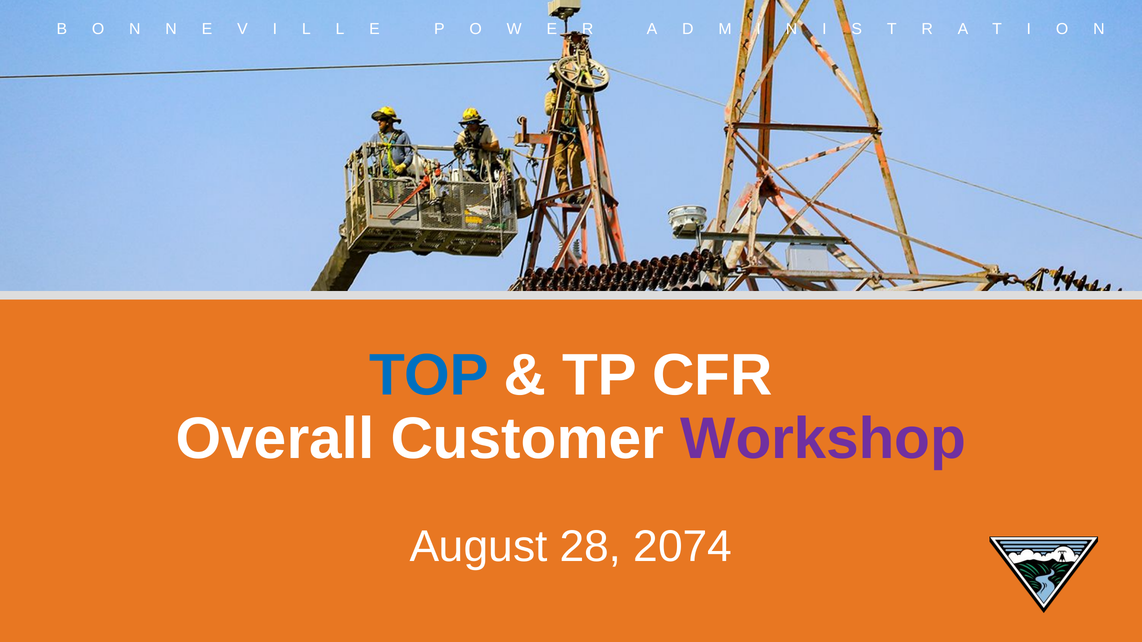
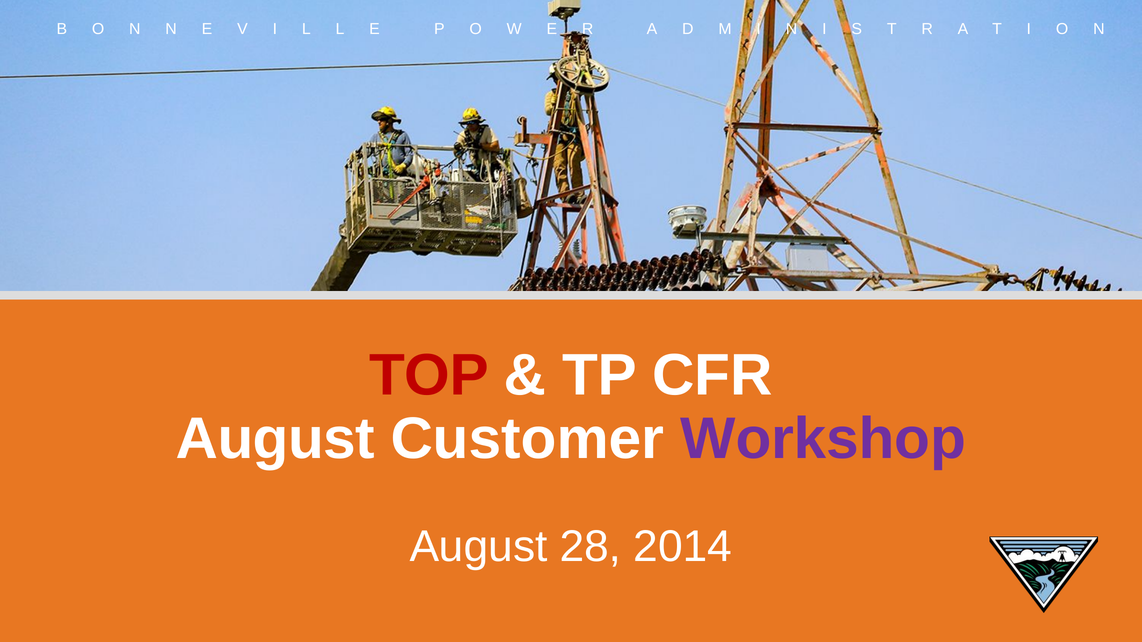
TOP colour: blue -> red
Overall at (275, 439): Overall -> August
2074: 2074 -> 2014
